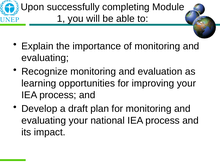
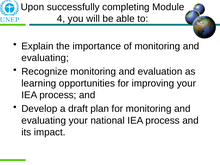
1: 1 -> 4
